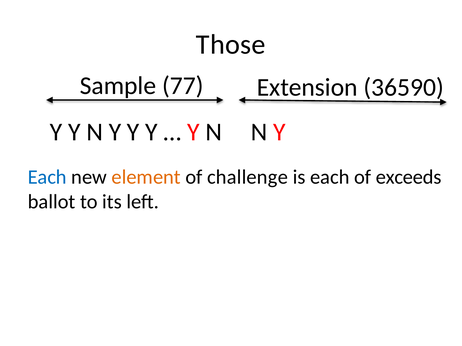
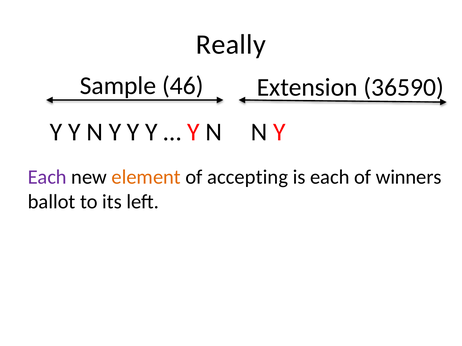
Those: Those -> Really
77: 77 -> 46
Each at (47, 177) colour: blue -> purple
challenge: challenge -> accepting
exceeds: exceeds -> winners
